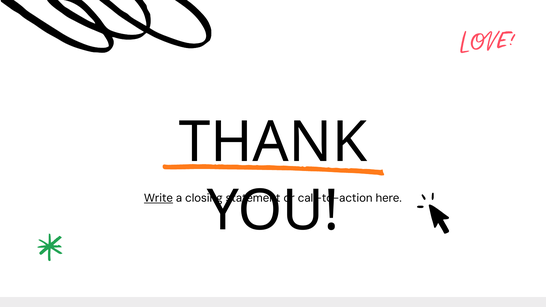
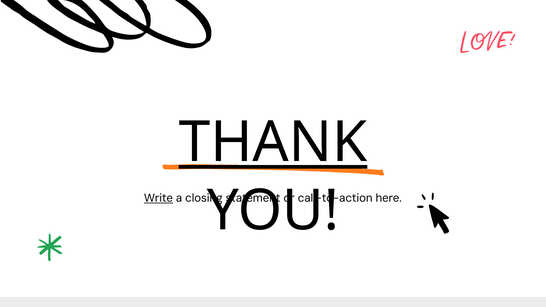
THANK underline: none -> present
